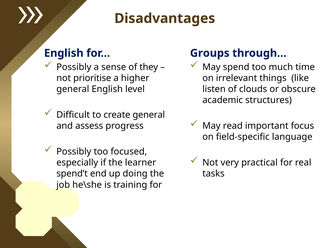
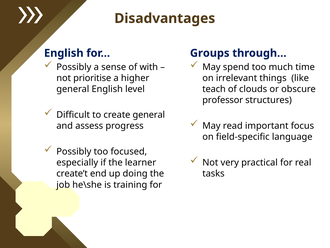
they: they -> with
listen: listen -> teach
academic: academic -> professor
spend’t: spend’t -> create’t
